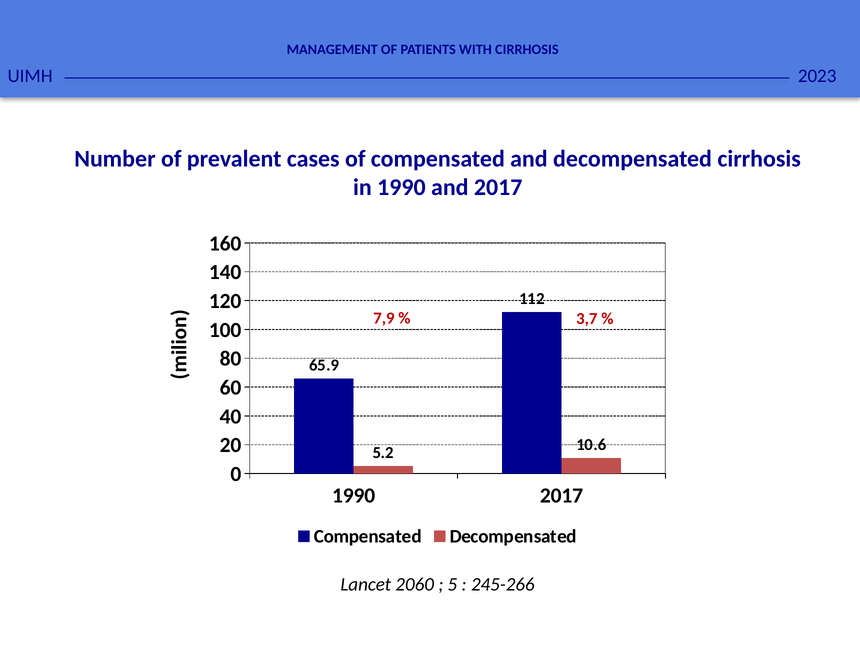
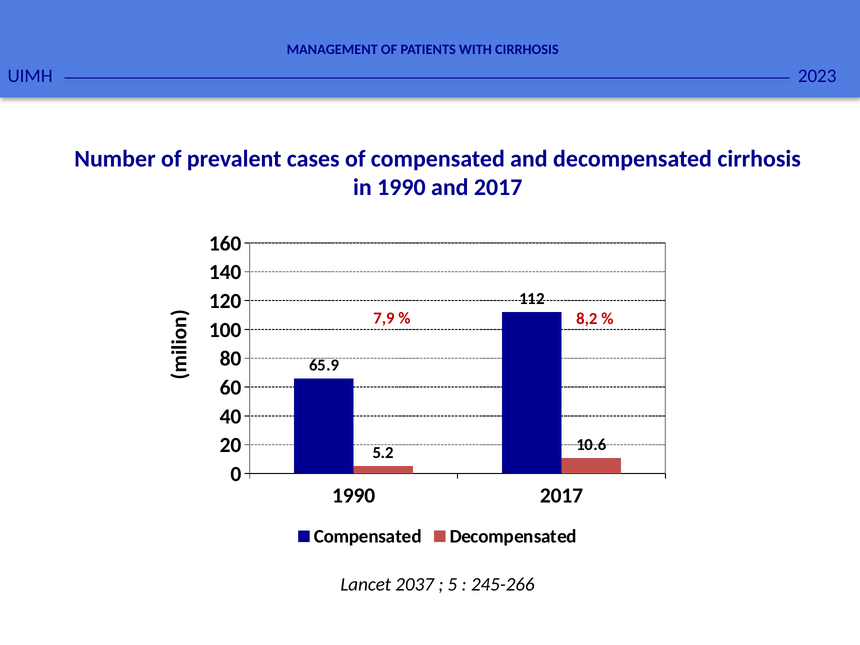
3,7: 3,7 -> 8,2
2060: 2060 -> 2037
